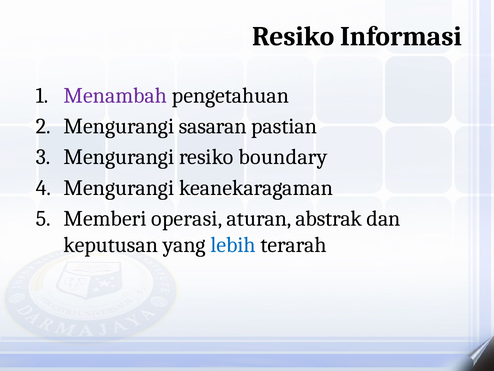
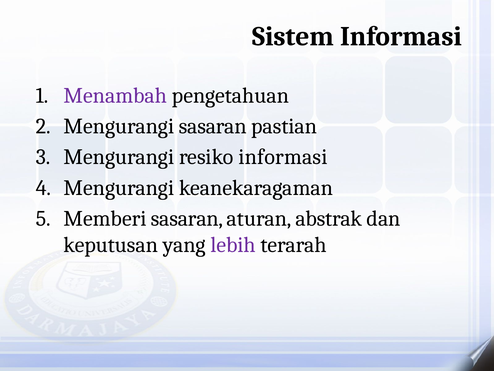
Resiko at (293, 36): Resiko -> Sistem
resiko boundary: boundary -> informasi
Memberi operasi: operasi -> sasaran
lebih colour: blue -> purple
